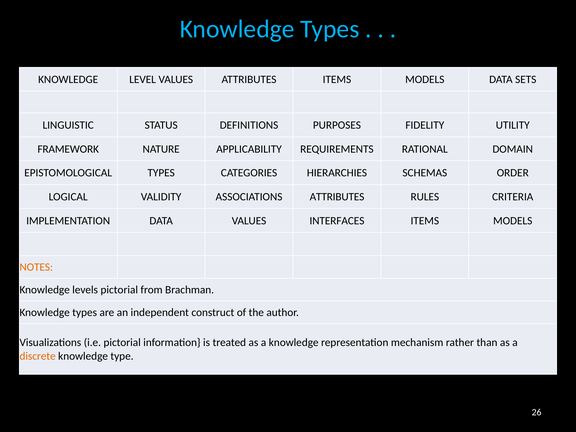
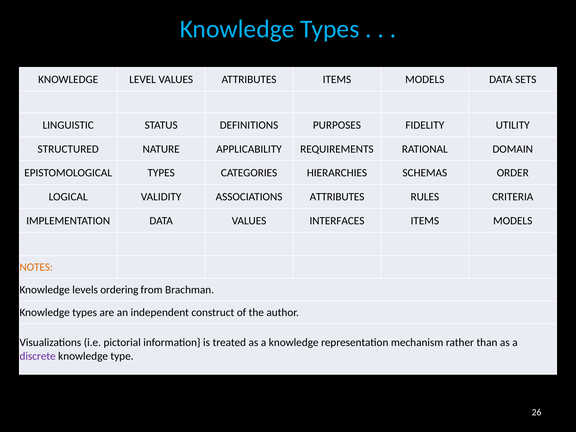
FRAMEWORK: FRAMEWORK -> STRUCTURED
levels pictorial: pictorial -> ordering
discrete colour: orange -> purple
